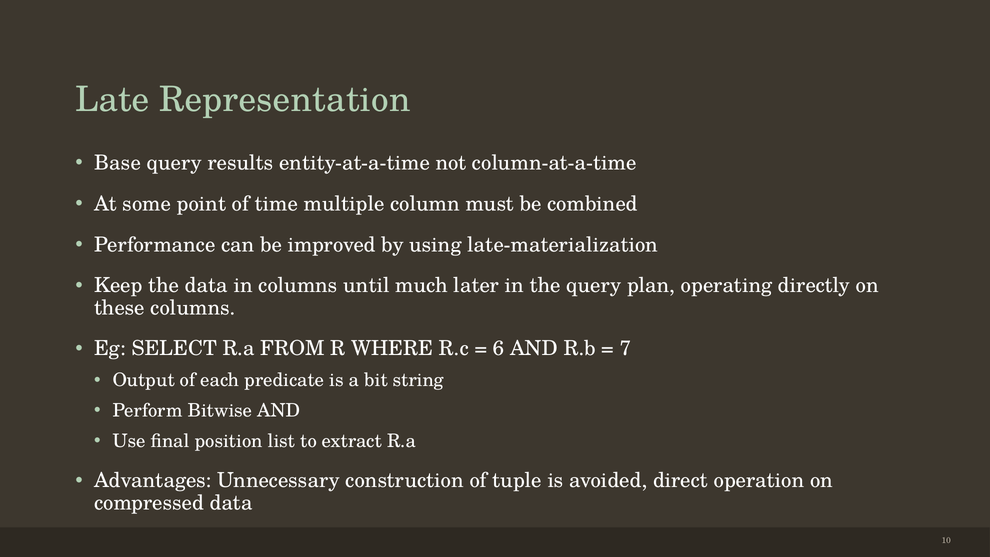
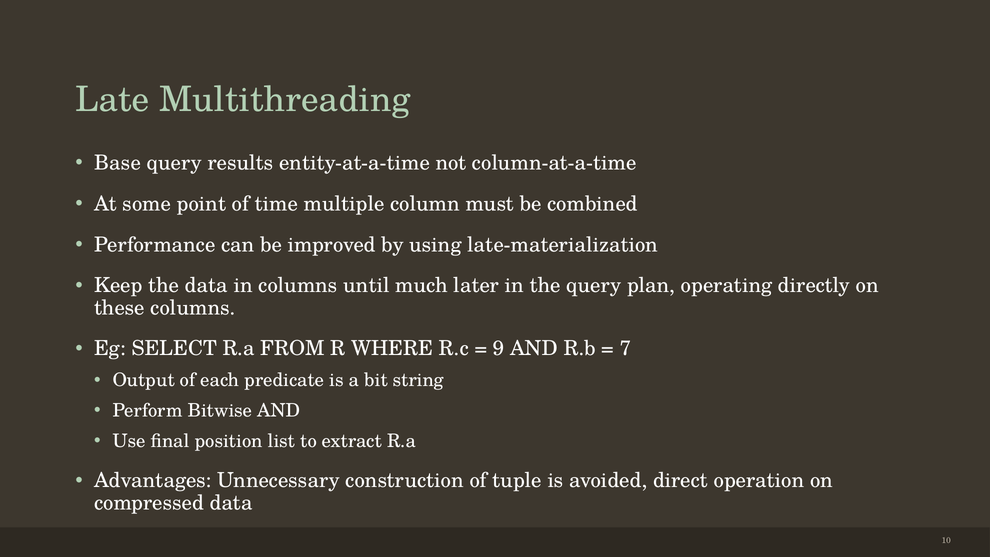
Representation: Representation -> Multithreading
6: 6 -> 9
